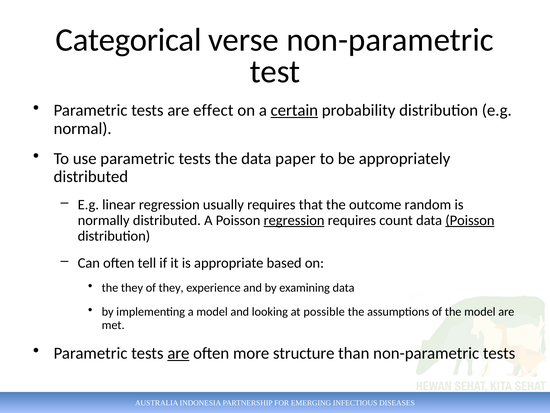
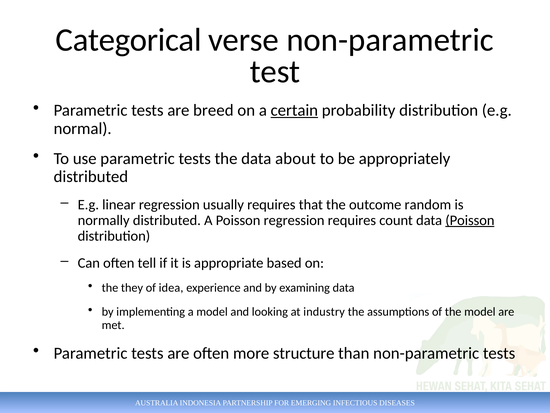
effect: effect -> breed
paper: paper -> about
regression at (294, 220) underline: present -> none
of they: they -> idea
possible: possible -> industry
are at (178, 353) underline: present -> none
